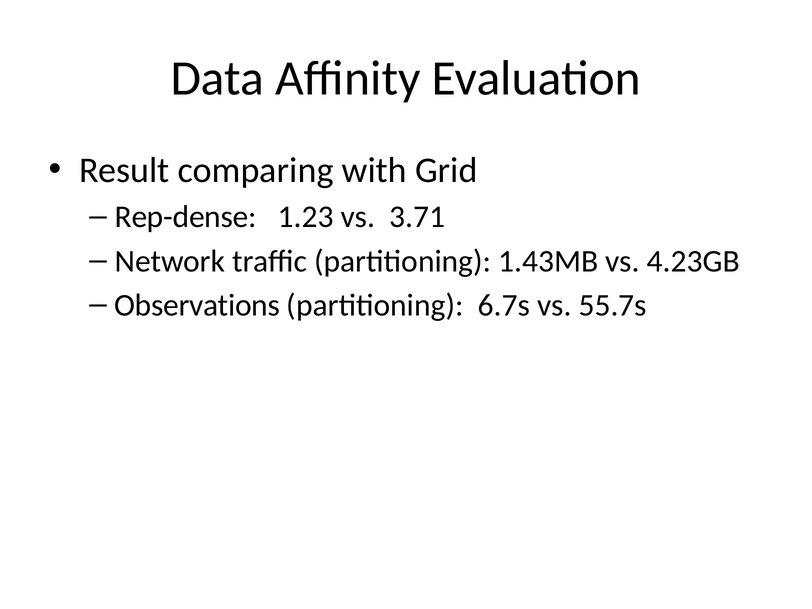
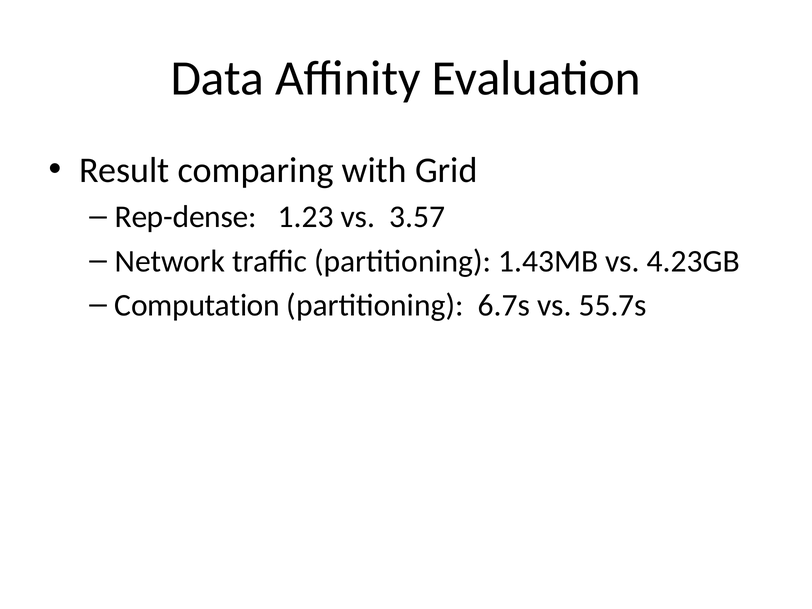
3.71: 3.71 -> 3.57
Observations: Observations -> Computation
